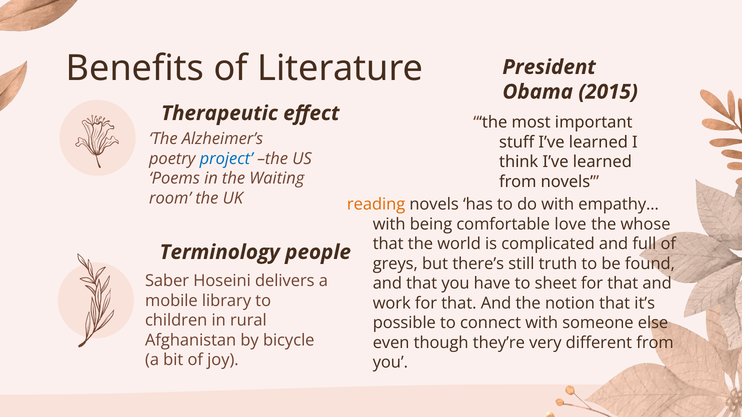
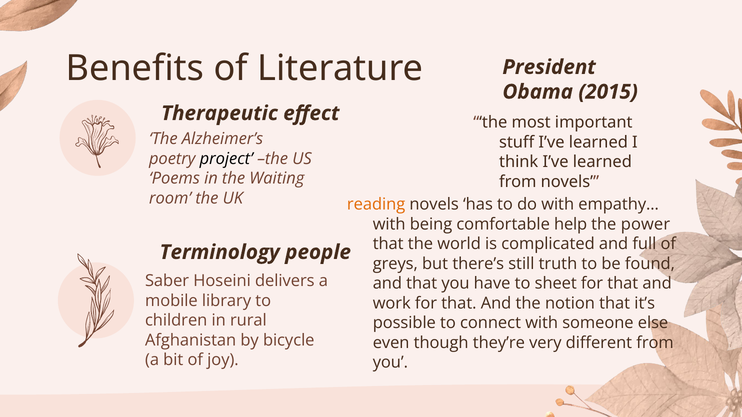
project colour: blue -> black
love: love -> help
whose: whose -> power
